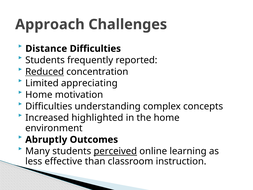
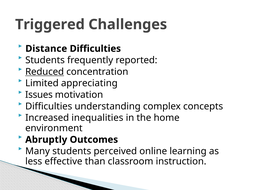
Approach: Approach -> Triggered
Home at (39, 95): Home -> Issues
highlighted: highlighted -> inequalities
perceived underline: present -> none
